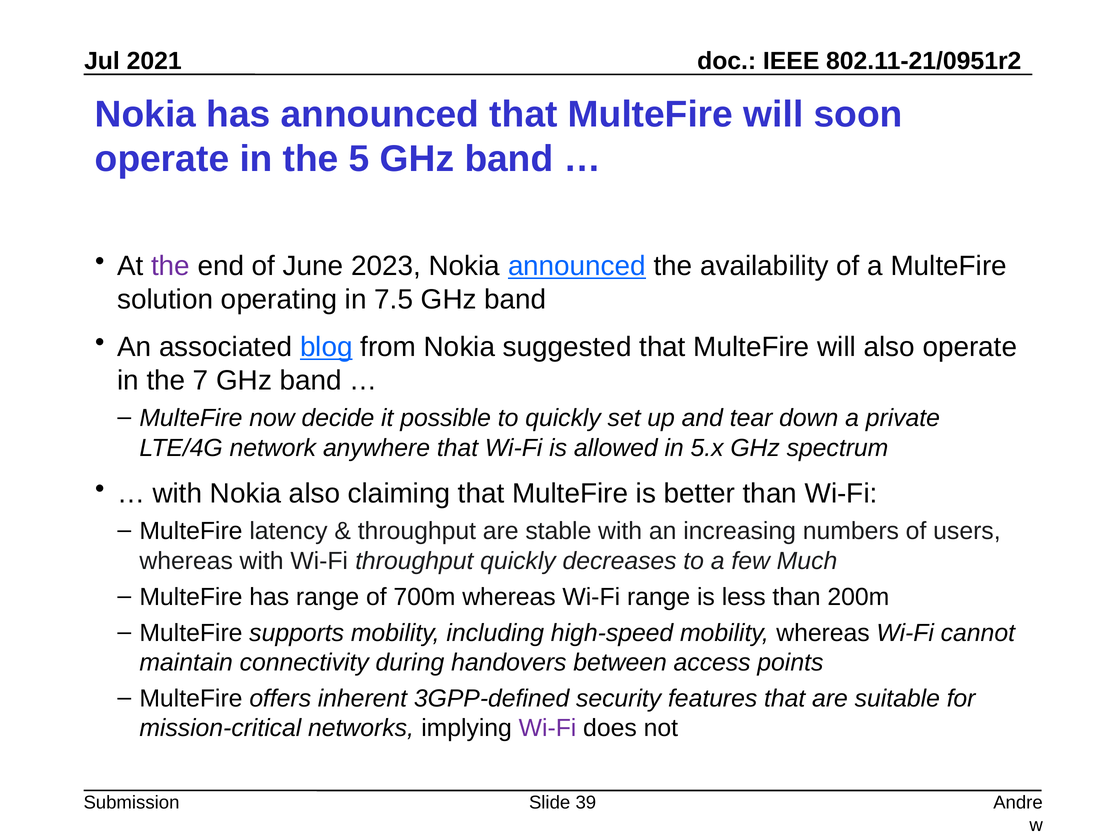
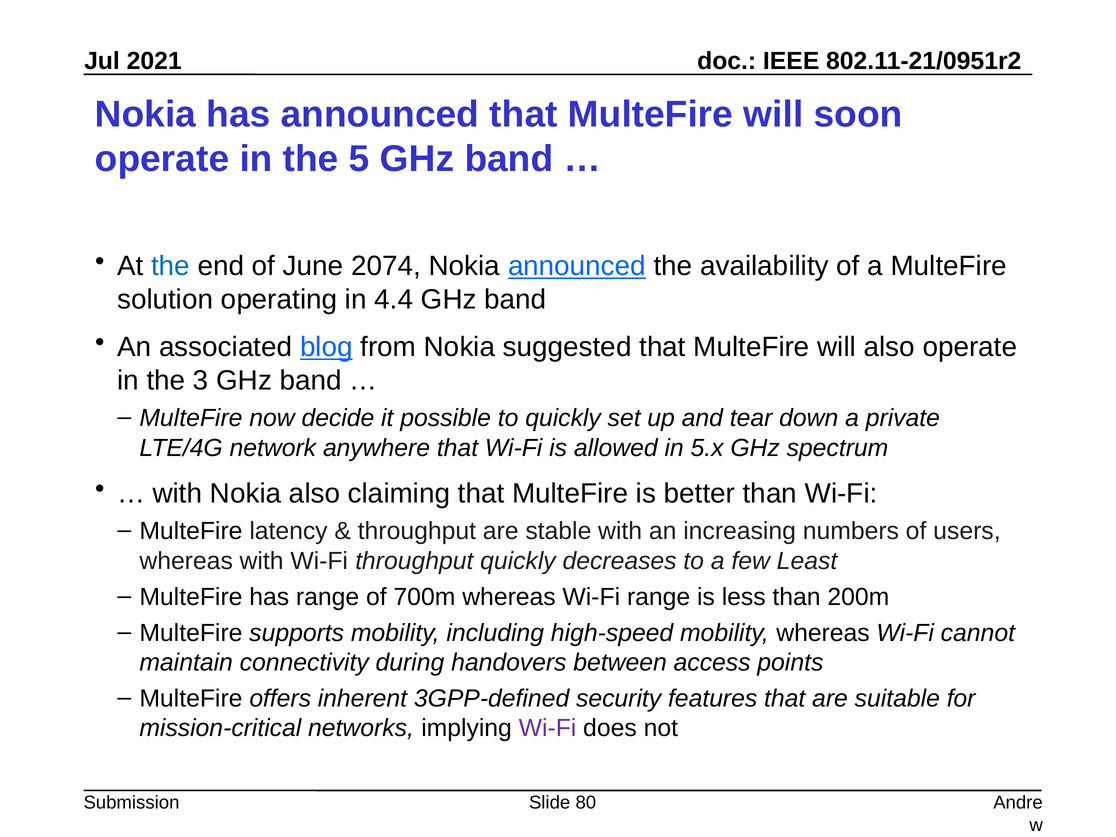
the at (171, 266) colour: purple -> blue
2023: 2023 -> 2074
7.5: 7.5 -> 4.4
7: 7 -> 3
Much: Much -> Least
39: 39 -> 80
